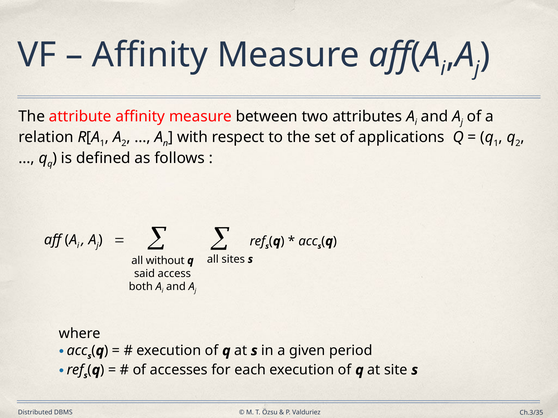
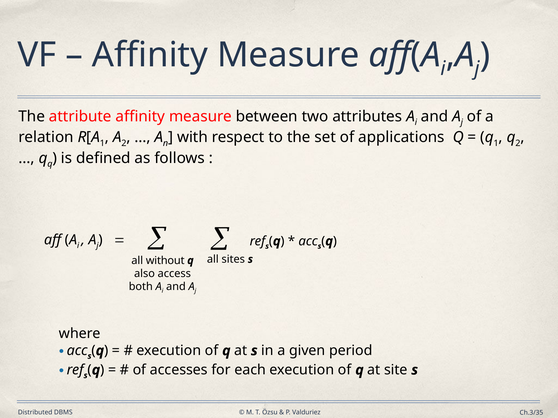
said: said -> also
